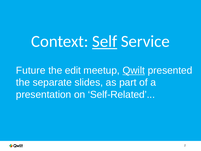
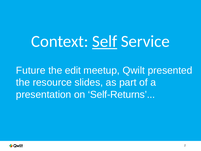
Qwilt underline: present -> none
separate: separate -> resource
Self-Related: Self-Related -> Self-Returns
